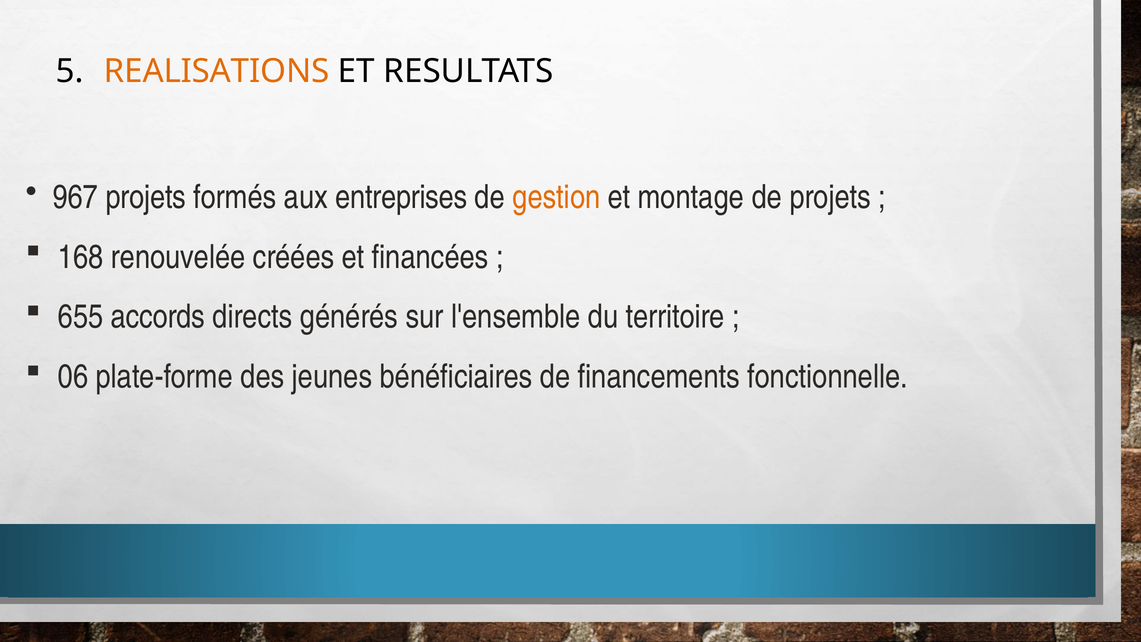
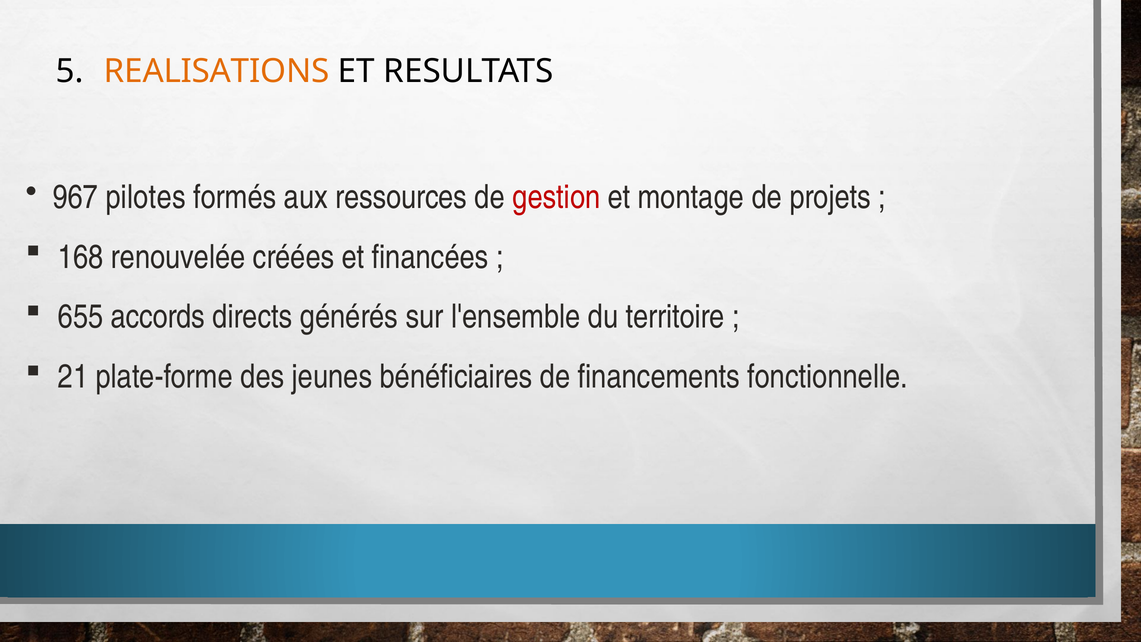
967 projets: projets -> pilotes
entreprises: entreprises -> ressources
gestion colour: orange -> red
06: 06 -> 21
